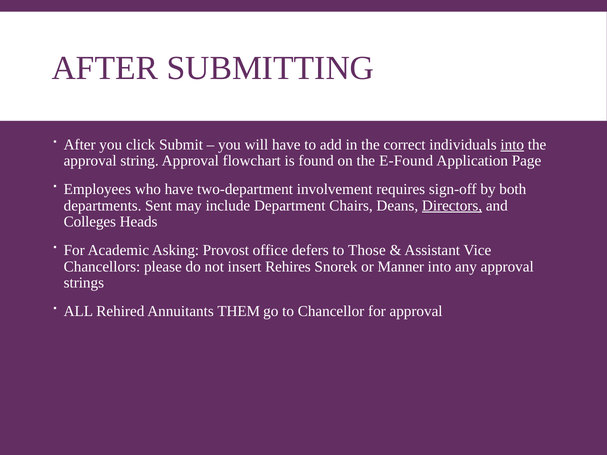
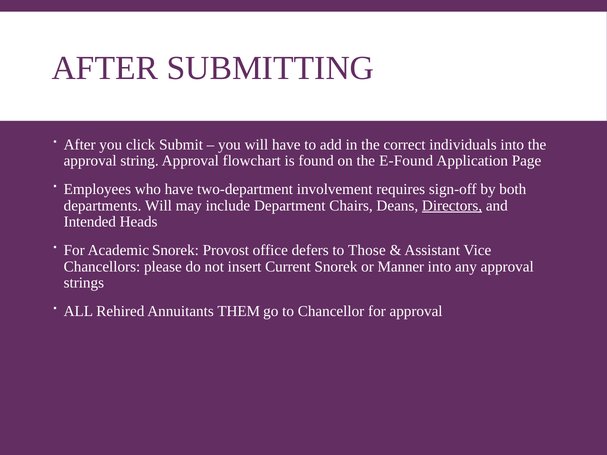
into at (512, 145) underline: present -> none
departments Sent: Sent -> Will
Colleges: Colleges -> Intended
Academic Asking: Asking -> Snorek
Rehires: Rehires -> Current
